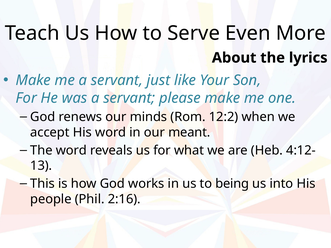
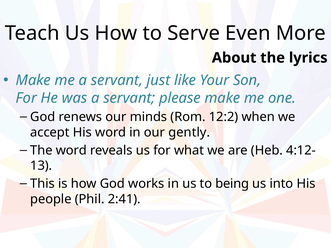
meant: meant -> gently
2:16: 2:16 -> 2:41
